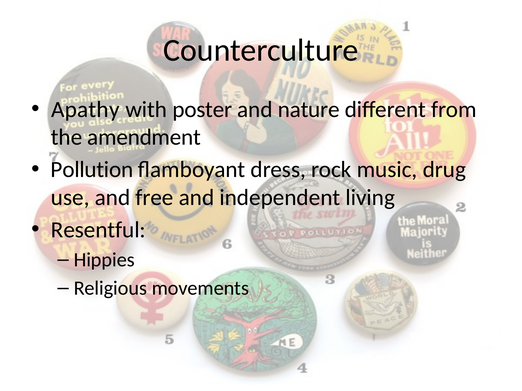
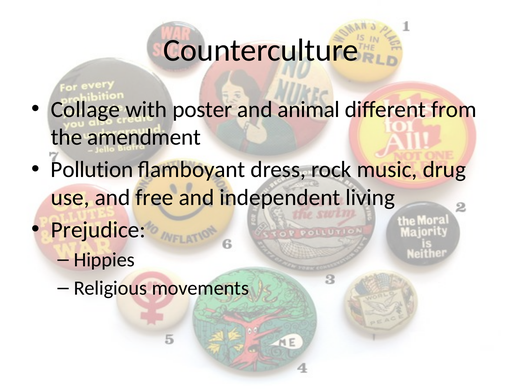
Apathy: Apathy -> Collage
nature: nature -> animal
Resentful: Resentful -> Prejudice
